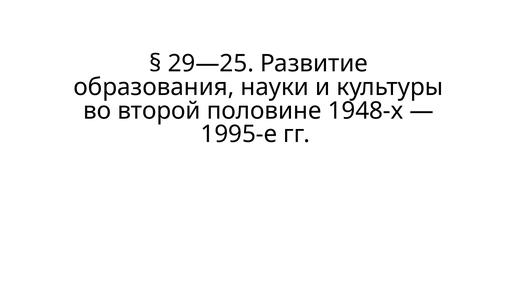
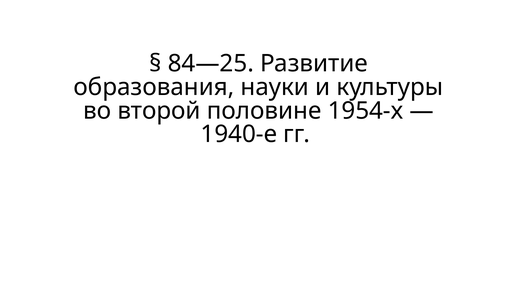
29—25: 29—25 -> 84—25
1948-х: 1948-х -> 1954-х
1995-е: 1995-е -> 1940-е
